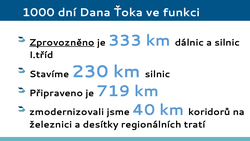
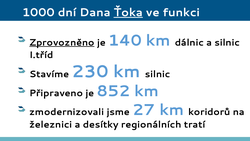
Ťoka underline: none -> present
333: 333 -> 140
719: 719 -> 852
40: 40 -> 27
